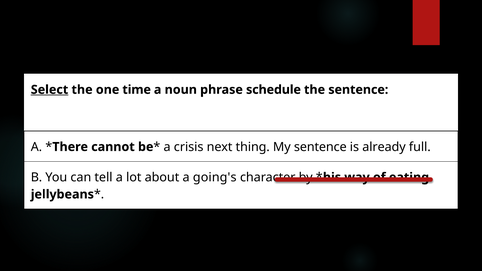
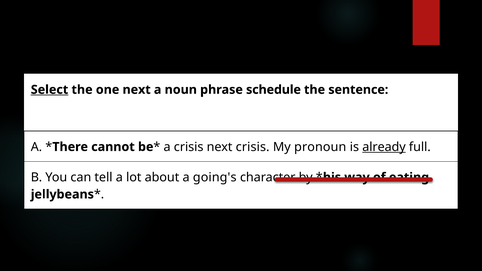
one time: time -> next
next thing: thing -> crisis
My sentence: sentence -> pronoun
already underline: none -> present
